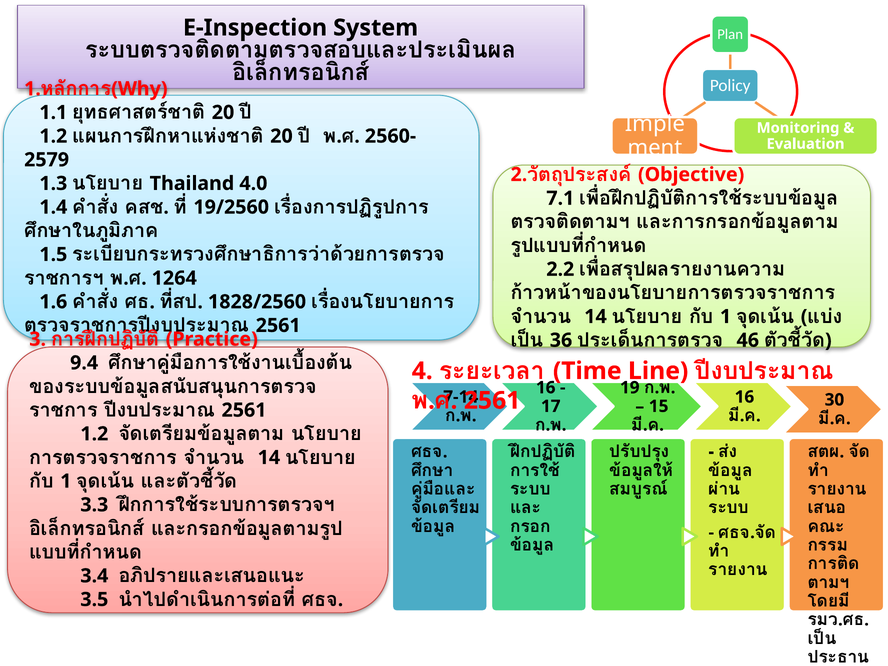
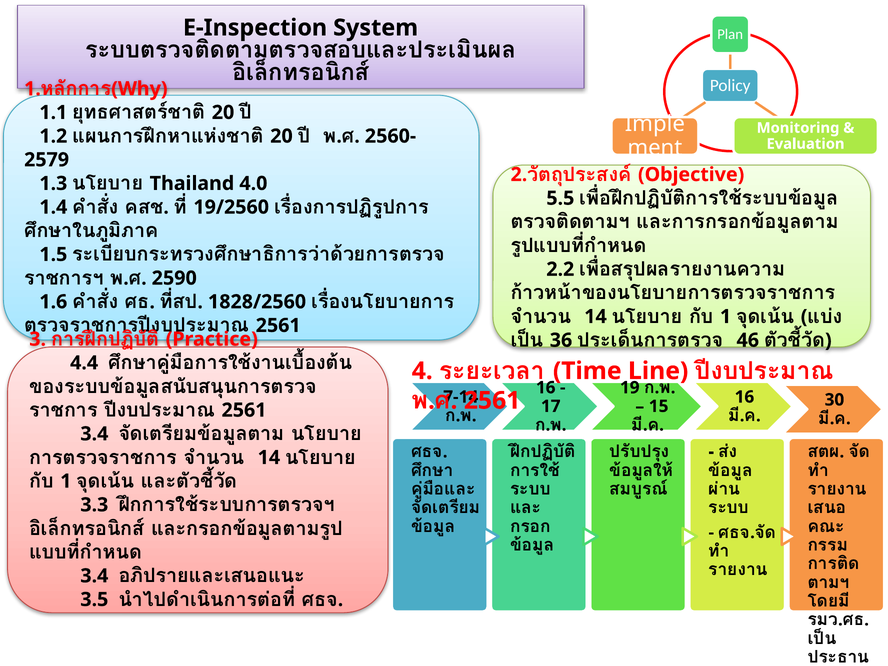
7.1: 7.1 -> 5.5
1264: 1264 -> 2590
9.4: 9.4 -> 4.4
1.2 at (94, 434): 1.2 -> 3.4
